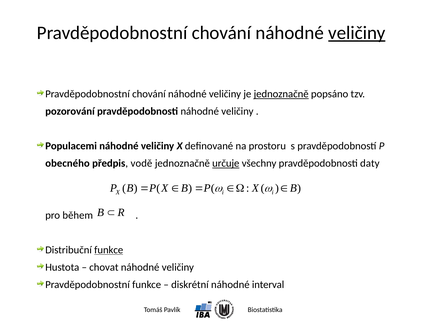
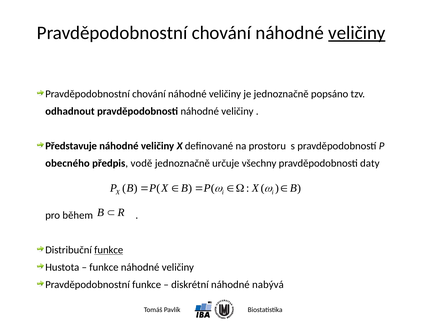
jednoznačně at (281, 94) underline: present -> none
pozorování: pozorování -> odhadnout
Populacemi: Populacemi -> Představuje
určuje underline: present -> none
chovat at (104, 267): chovat -> funkce
interval: interval -> nabývá
